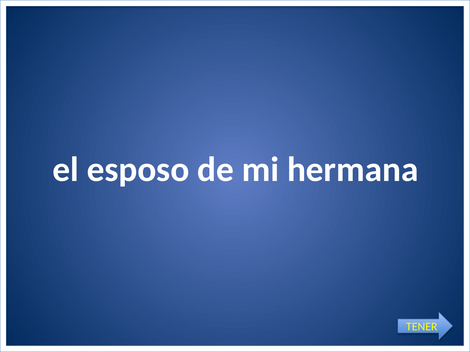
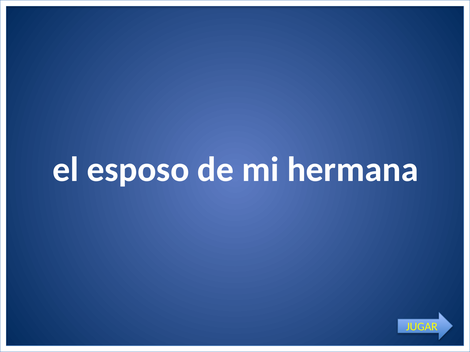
TENER: TENER -> JUGAR
